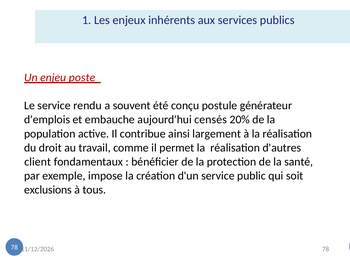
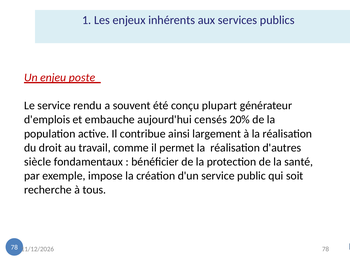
postule: postule -> plupart
client: client -> siècle
exclusions: exclusions -> recherche
